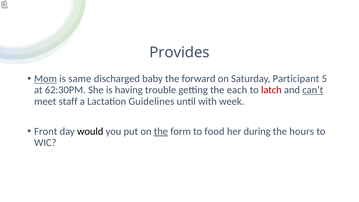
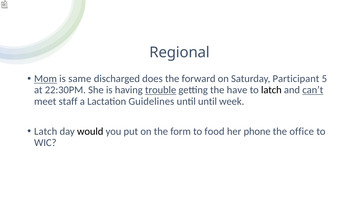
Provides: Provides -> Regional
baby: baby -> does
62:30PM: 62:30PM -> 22:30PM
trouble underline: none -> present
each: each -> have
latch at (271, 90) colour: red -> black
until with: with -> until
Front at (46, 131): Front -> Latch
the at (161, 131) underline: present -> none
during: during -> phone
hours: hours -> office
